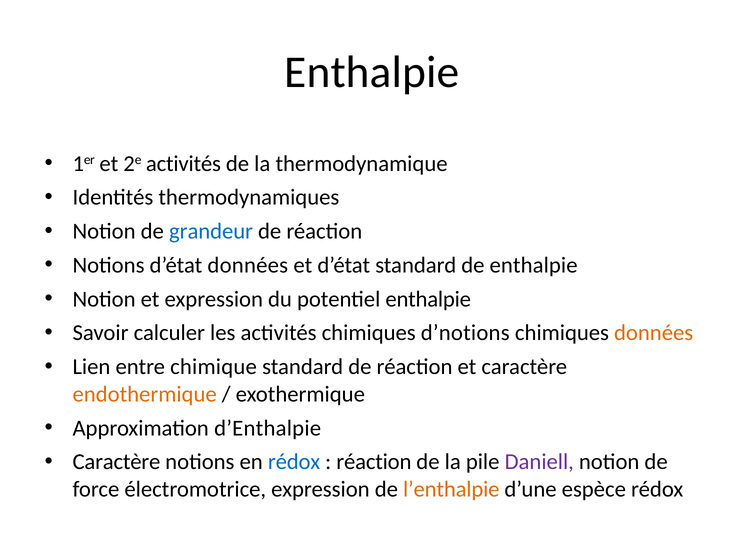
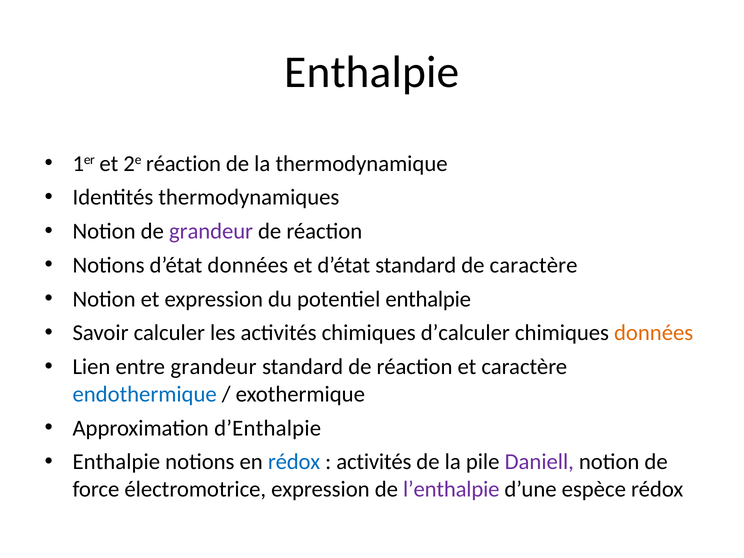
2e activités: activités -> réaction
grandeur at (211, 231) colour: blue -> purple
de enthalpie: enthalpie -> caractère
d’notions: d’notions -> d’calculer
entre chimique: chimique -> grandeur
endothermique colour: orange -> blue
Caractère at (116, 462): Caractère -> Enthalpie
réaction at (374, 462): réaction -> activités
l’enthalpie colour: orange -> purple
